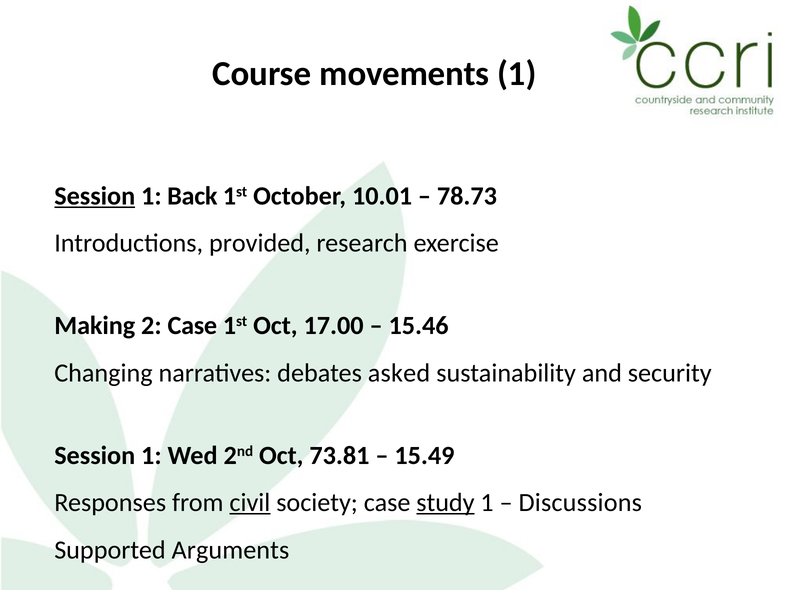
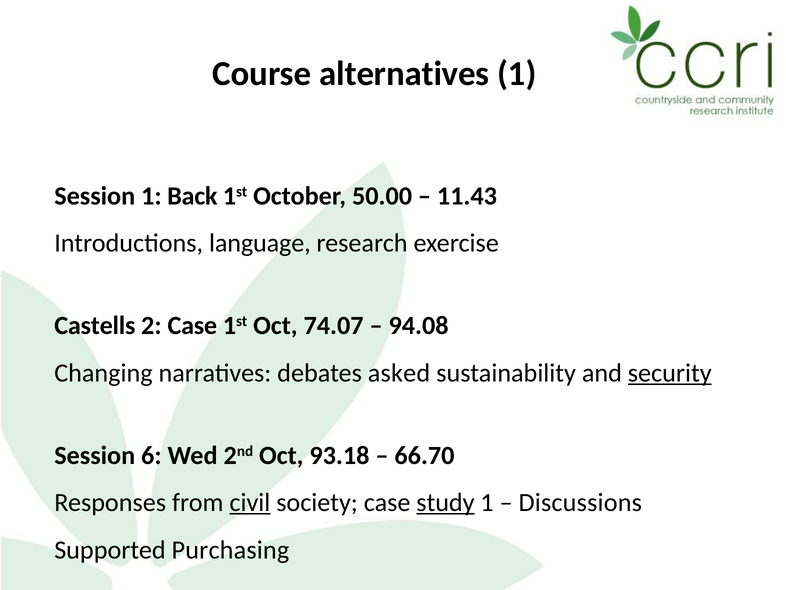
movements: movements -> alternatives
Session at (95, 196) underline: present -> none
10.01: 10.01 -> 50.00
78.73: 78.73 -> 11.43
provided: provided -> language
Making: Making -> Castells
17.00: 17.00 -> 74.07
15.46: 15.46 -> 94.08
security underline: none -> present
1 at (151, 455): 1 -> 6
73.81: 73.81 -> 93.18
15.49: 15.49 -> 66.70
Arguments: Arguments -> Purchasing
